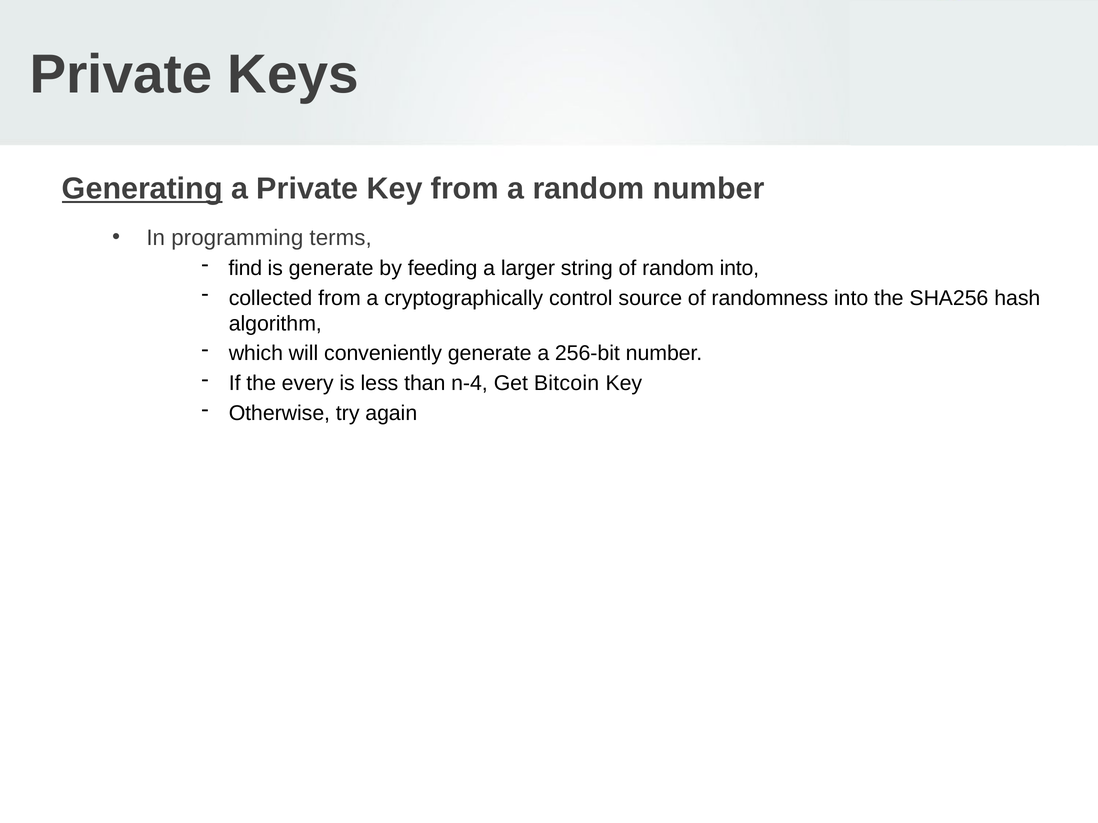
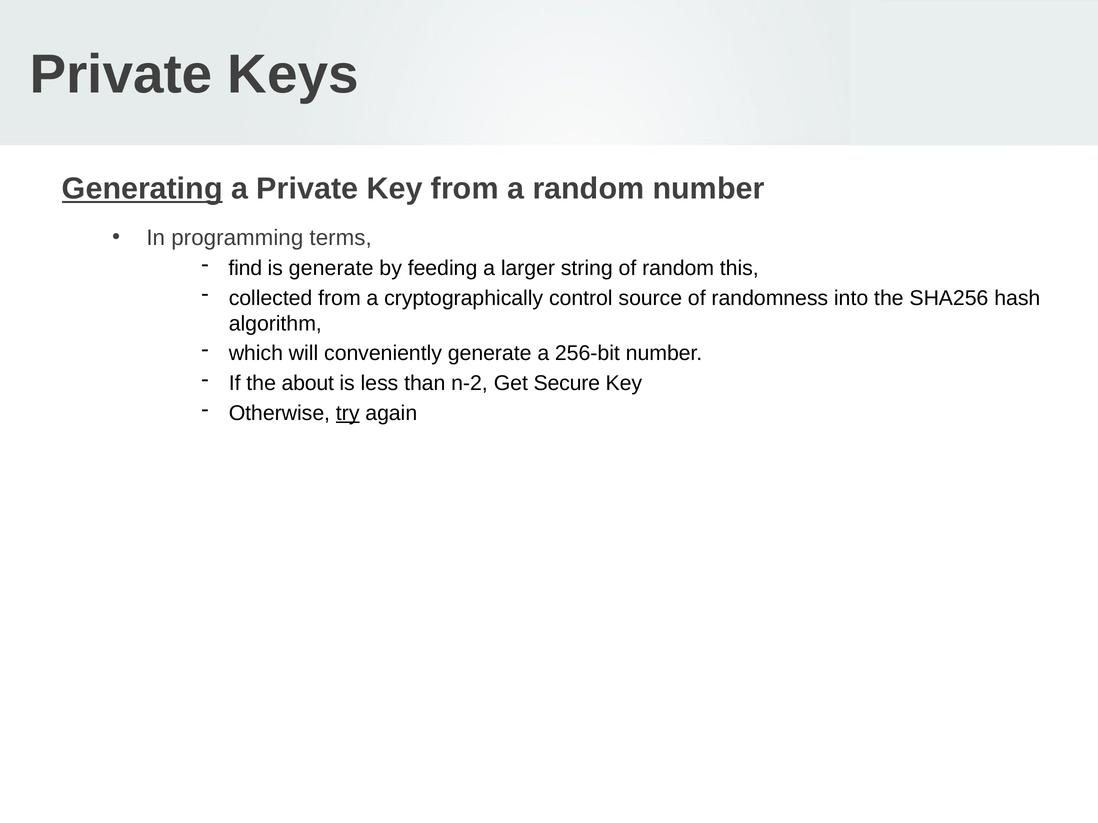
random into: into -> this
every: every -> about
n-4: n-4 -> n-2
Bitcoin: Bitcoin -> Secure
try underline: none -> present
